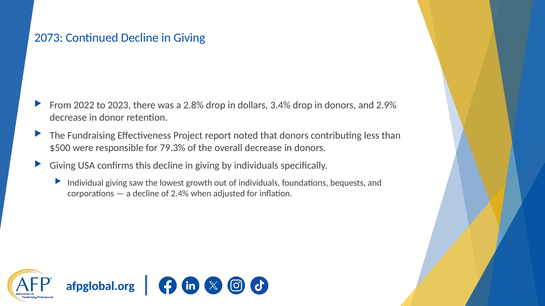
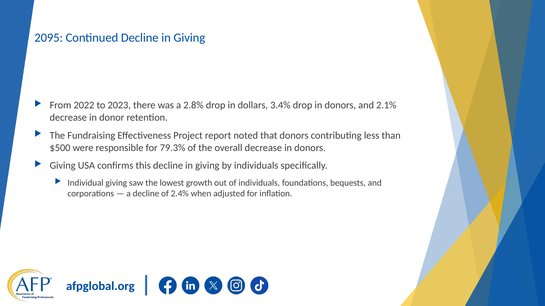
2073: 2073 -> 2095
2.9%: 2.9% -> 2.1%
